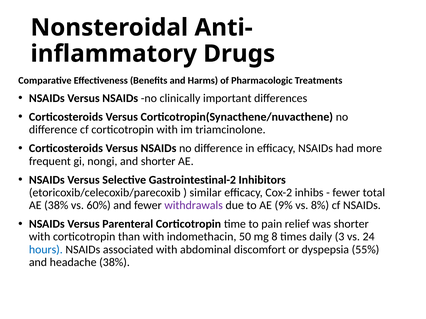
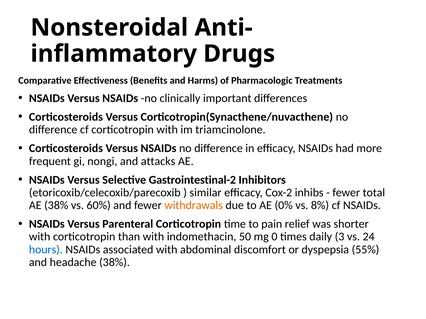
and shorter: shorter -> attacks
withdrawals colour: purple -> orange
9%: 9% -> 0%
8: 8 -> 0
